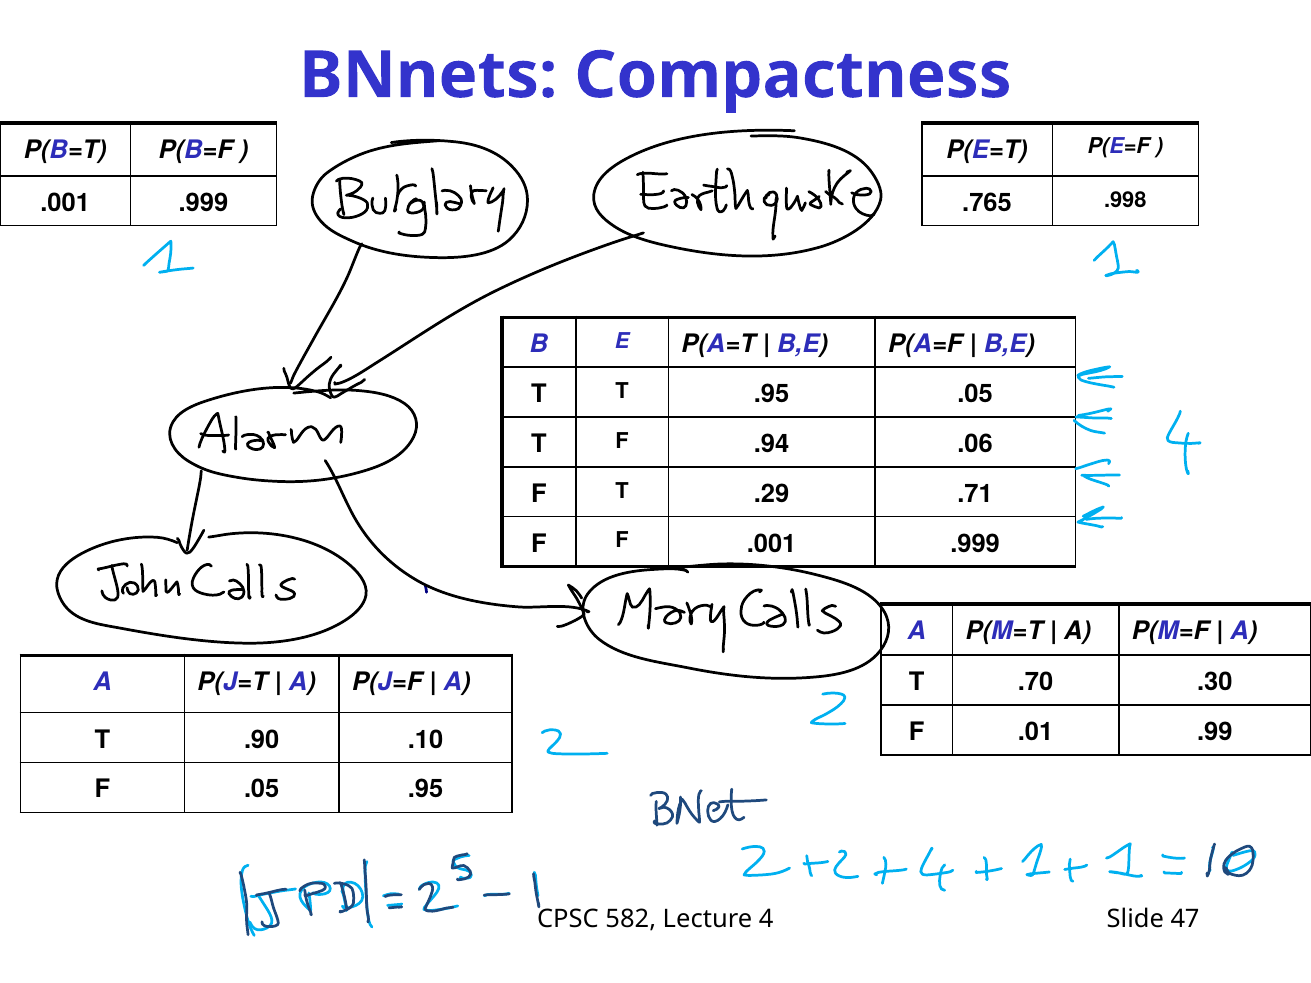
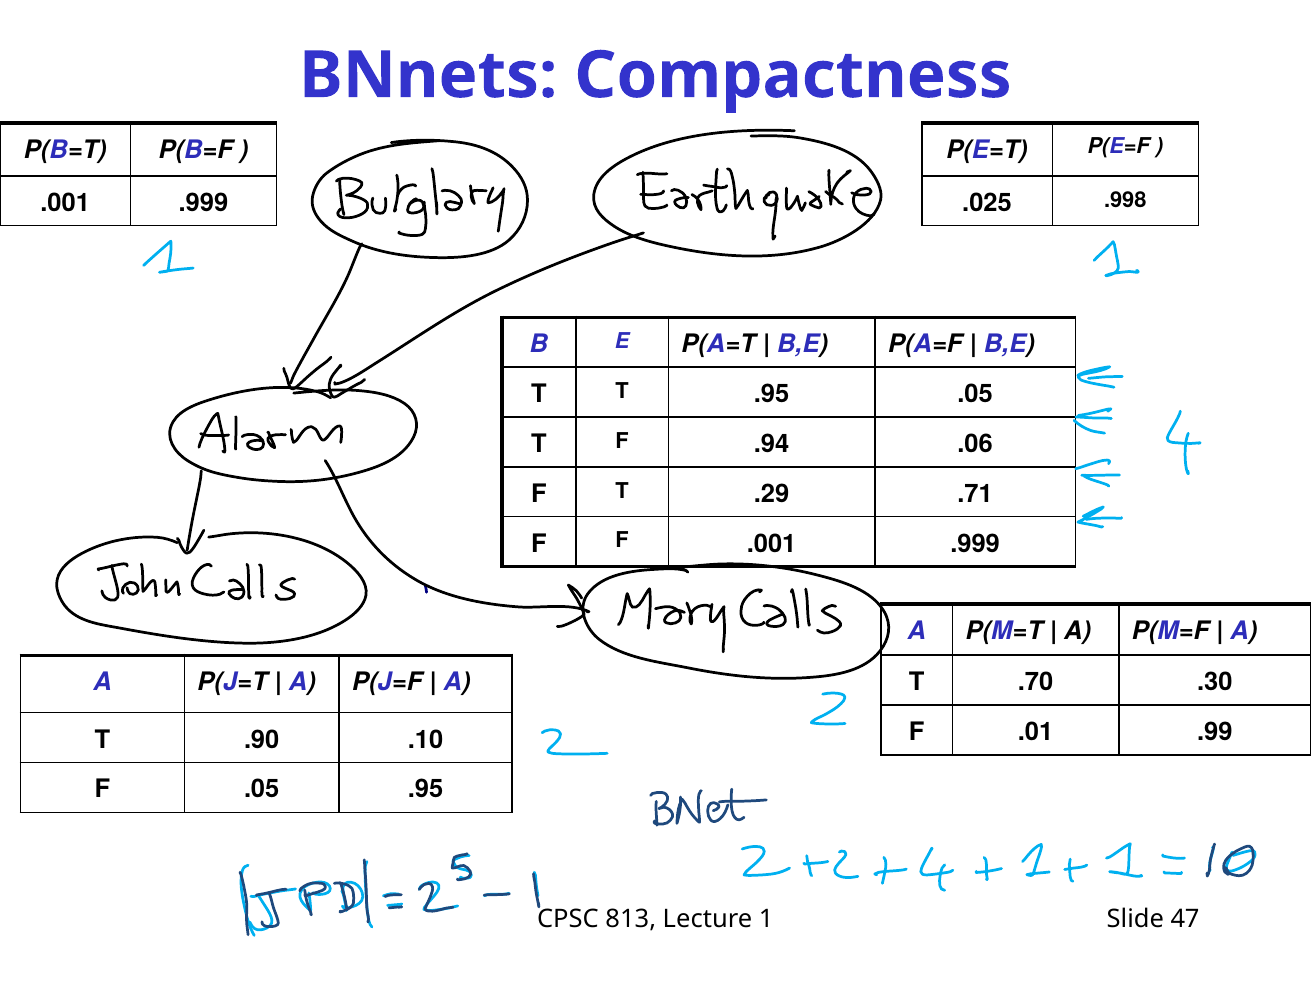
.765: .765 -> .025
582: 582 -> 813
4: 4 -> 1
